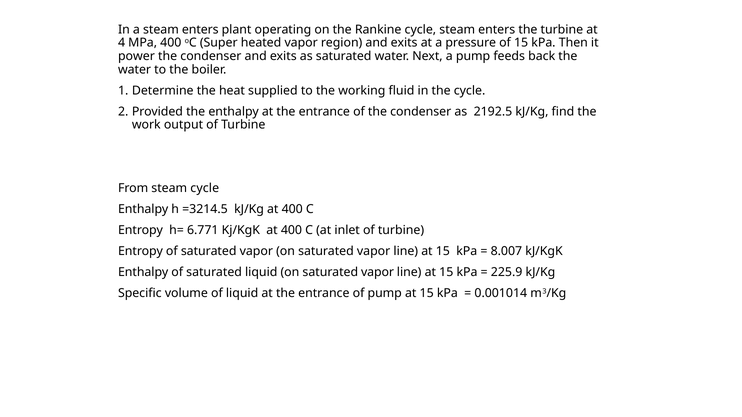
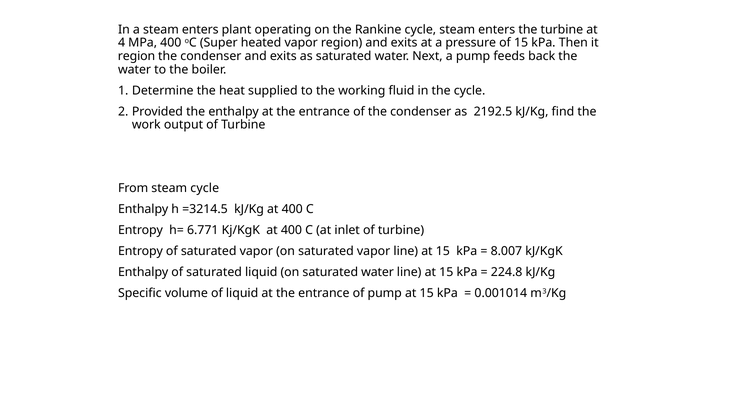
power at (136, 56): power -> region
liquid on saturated vapor: vapor -> water
225.9: 225.9 -> 224.8
